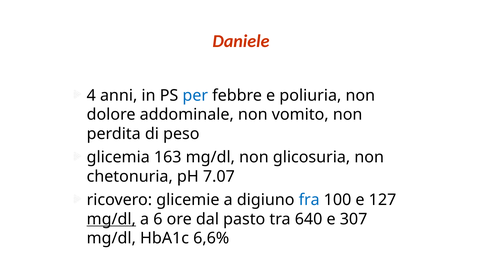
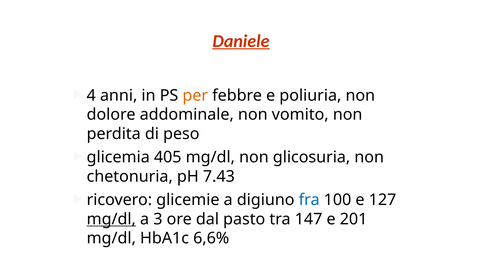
Daniele underline: none -> present
per colour: blue -> orange
163: 163 -> 405
7.07: 7.07 -> 7.43
6: 6 -> 3
640: 640 -> 147
307: 307 -> 201
